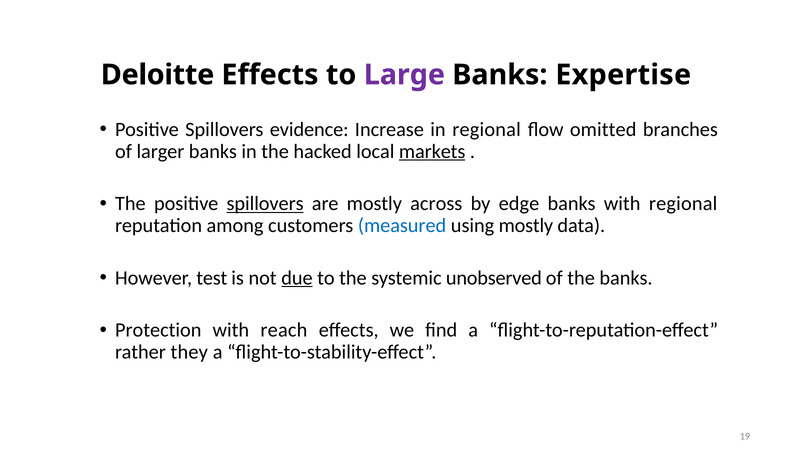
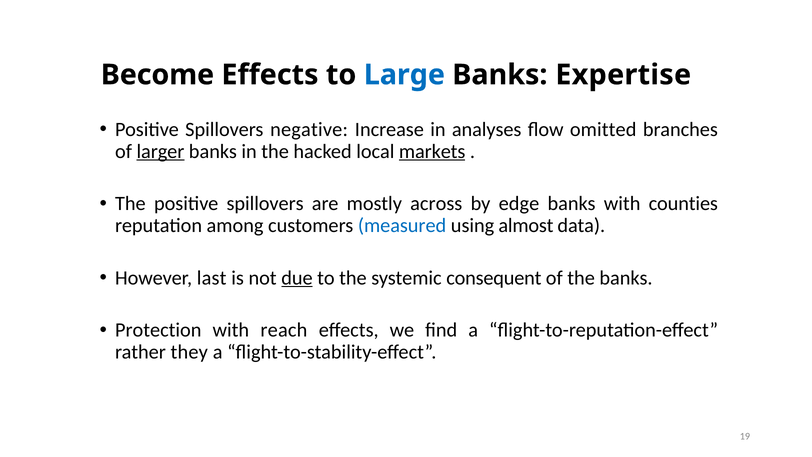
Deloitte: Deloitte -> Become
Large colour: purple -> blue
evidence: evidence -> negative
in regional: regional -> analyses
larger underline: none -> present
spillovers at (265, 204) underline: present -> none
with regional: regional -> counties
using mostly: mostly -> almost
test: test -> last
unobserved: unobserved -> consequent
